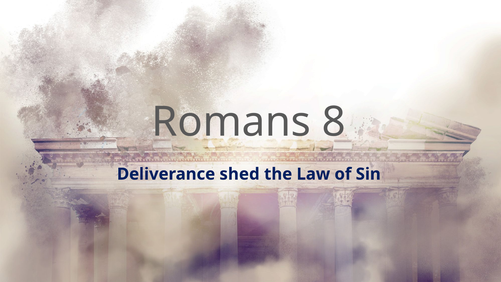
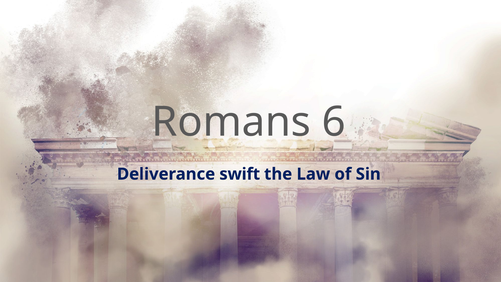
8: 8 -> 6
shed: shed -> swift
